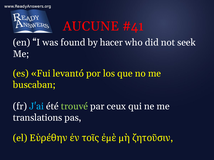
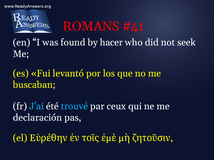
AUCUNE: AUCUNE -> ROMANS
trouvé colour: light green -> light blue
translations: translations -> declaración
